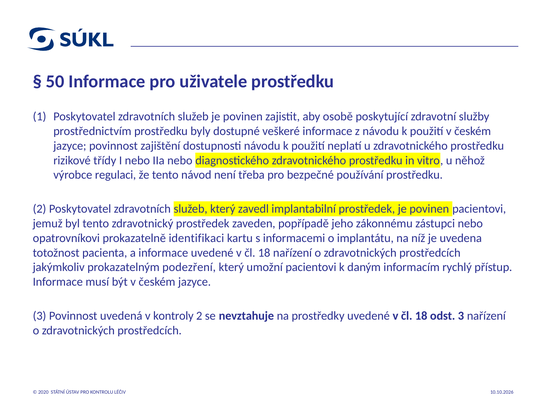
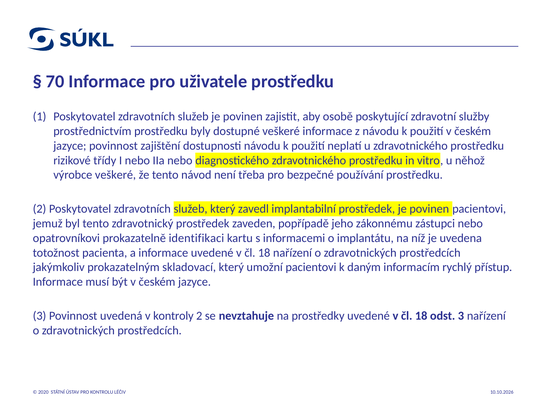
50: 50 -> 70
výrobce regulaci: regulaci -> veškeré
podezření: podezření -> skladovací
